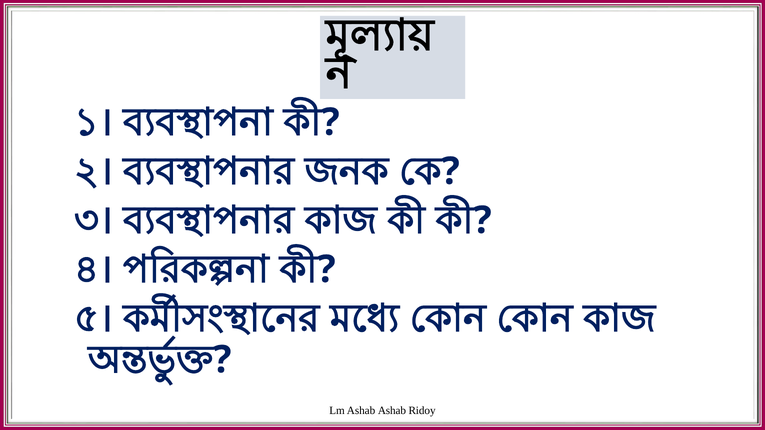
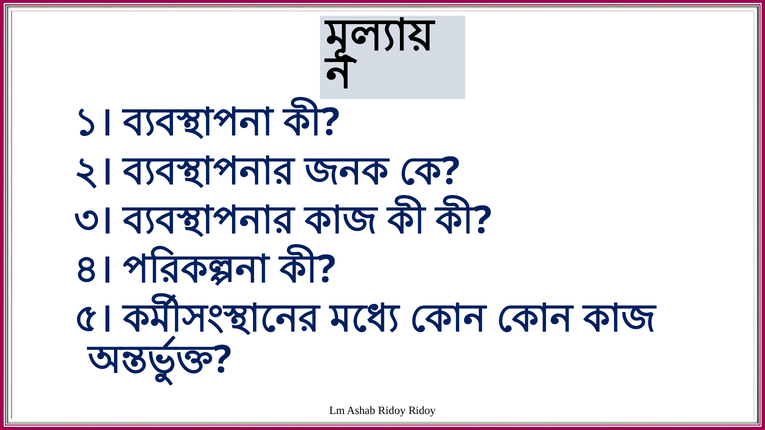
Ashab Ashab: Ashab -> Ridoy
